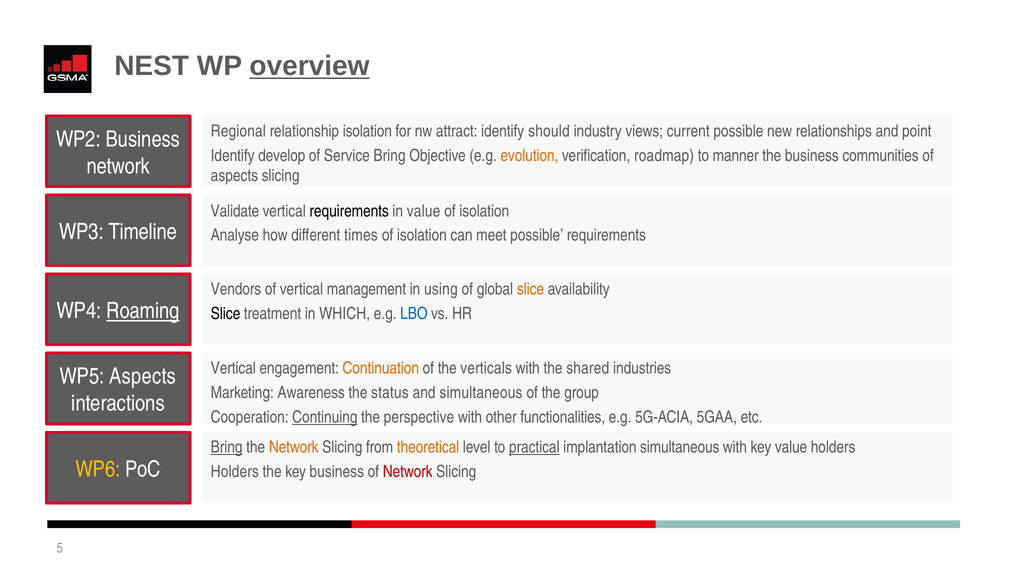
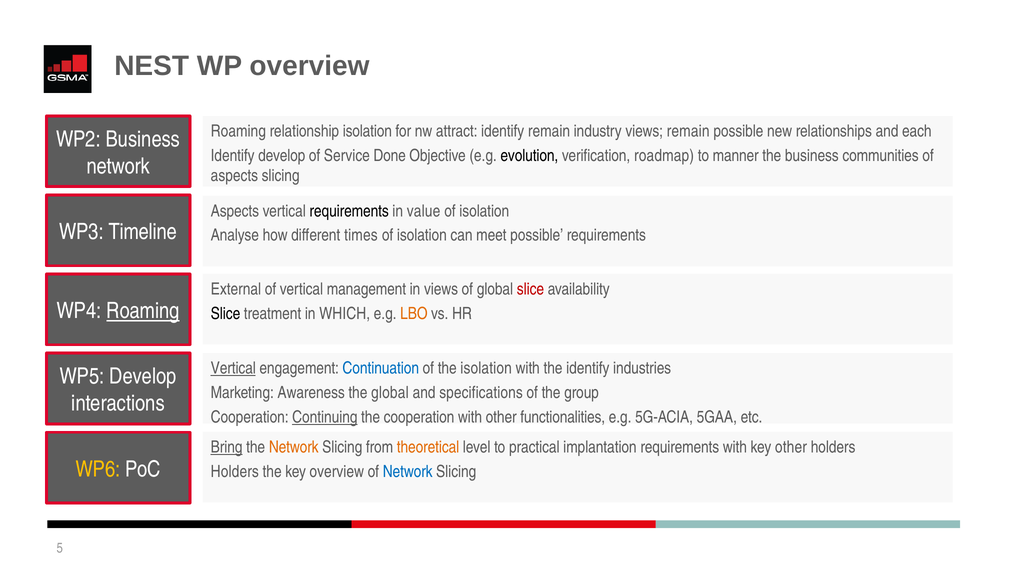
overview at (309, 66) underline: present -> none
Regional at (238, 131): Regional -> Roaming
identify should: should -> remain
views current: current -> remain
point: point -> each
Service Bring: Bring -> Done
evolution colour: orange -> black
Validate at (235, 211): Validate -> Aspects
Vendors: Vendors -> External
in using: using -> views
slice at (530, 289) colour: orange -> red
LBO colour: blue -> orange
Vertical at (233, 368) underline: none -> present
Continuation colour: orange -> blue
the verticals: verticals -> isolation
the shared: shared -> identify
WP5 Aspects: Aspects -> Develop
the status: status -> global
and simultaneous: simultaneous -> specifications
the perspective: perspective -> cooperation
practical underline: present -> none
implantation simultaneous: simultaneous -> requirements
key value: value -> other
key business: business -> overview
Network at (408, 471) colour: red -> blue
